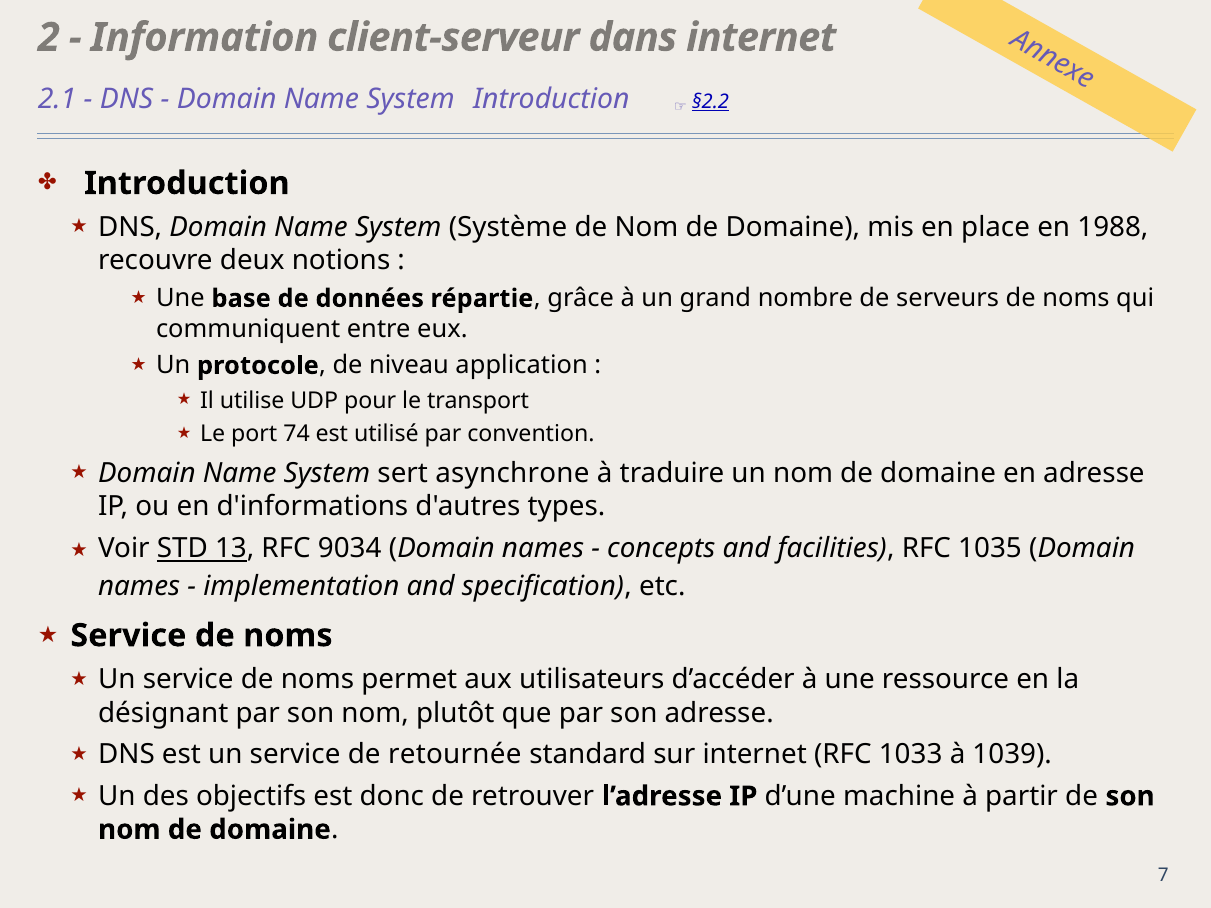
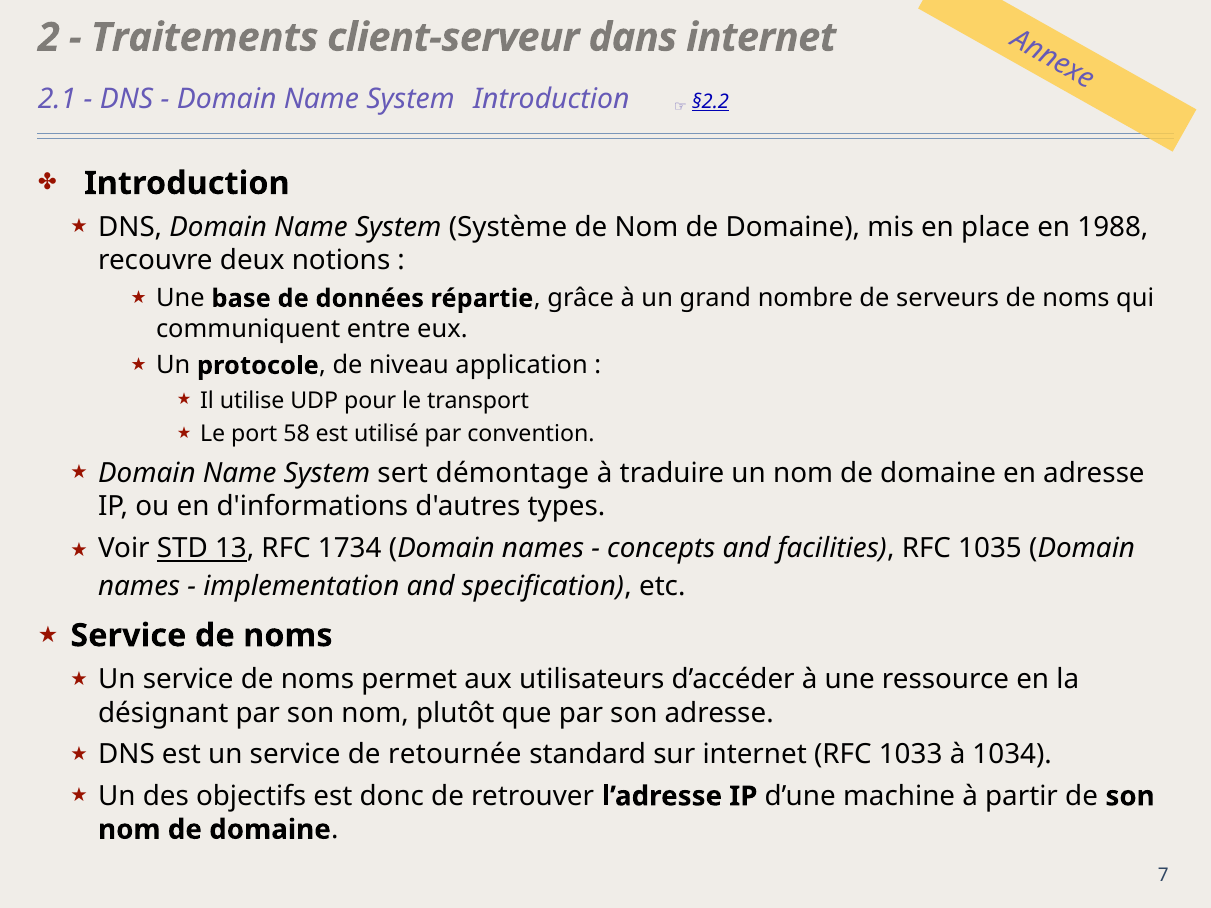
Information: Information -> Traitements
74: 74 -> 58
asynchrone: asynchrone -> démontage
9034: 9034 -> 1734
1039: 1039 -> 1034
